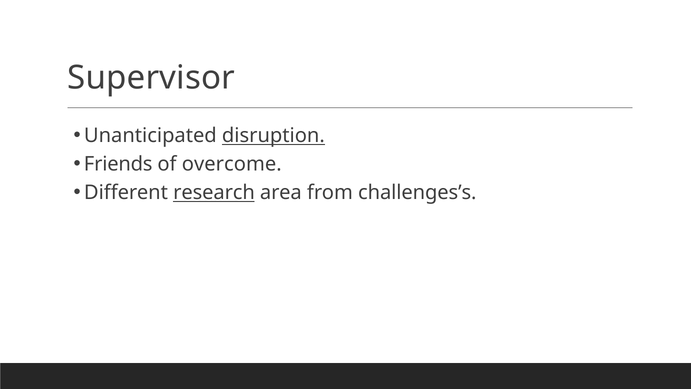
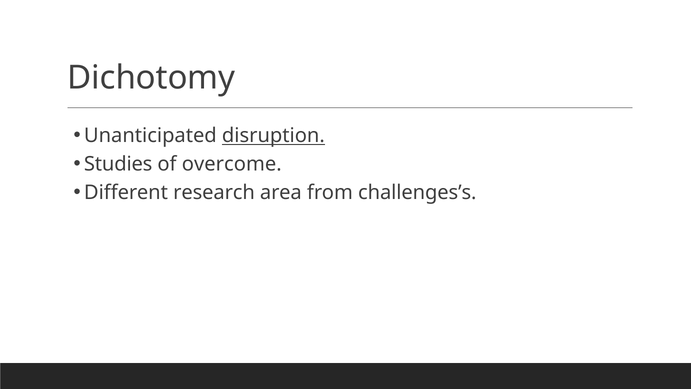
Supervisor: Supervisor -> Dichotomy
Friends: Friends -> Studies
research underline: present -> none
